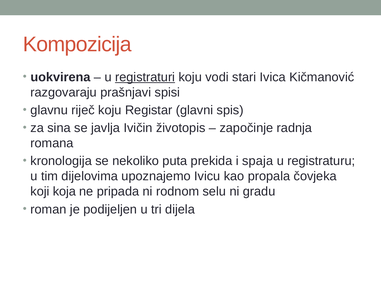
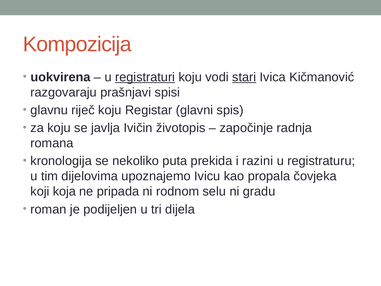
stari underline: none -> present
za sina: sina -> koju
spaja: spaja -> razini
